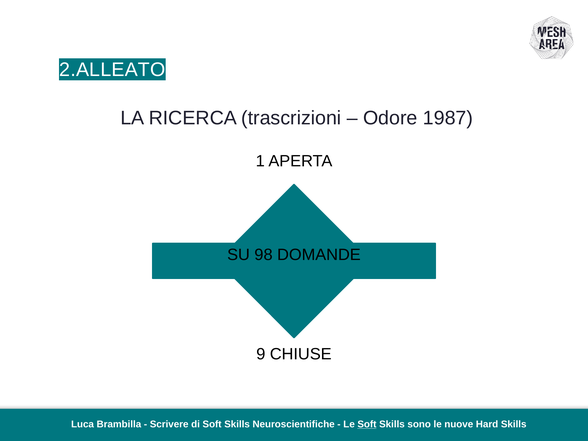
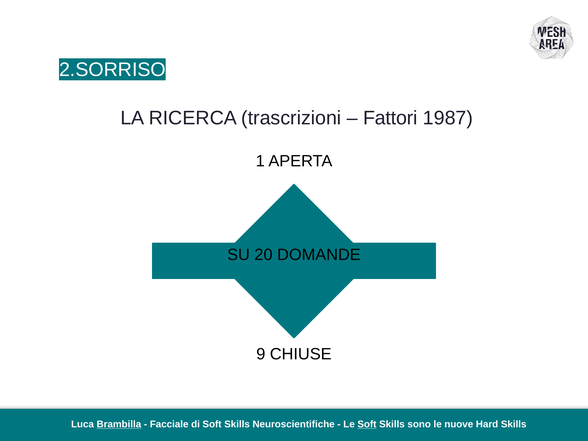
2.ALLEATO: 2.ALLEATO -> 2.SORRISO
Odore: Odore -> Fattori
98: 98 -> 20
Brambilla underline: none -> present
Scrivere: Scrivere -> Facciale
